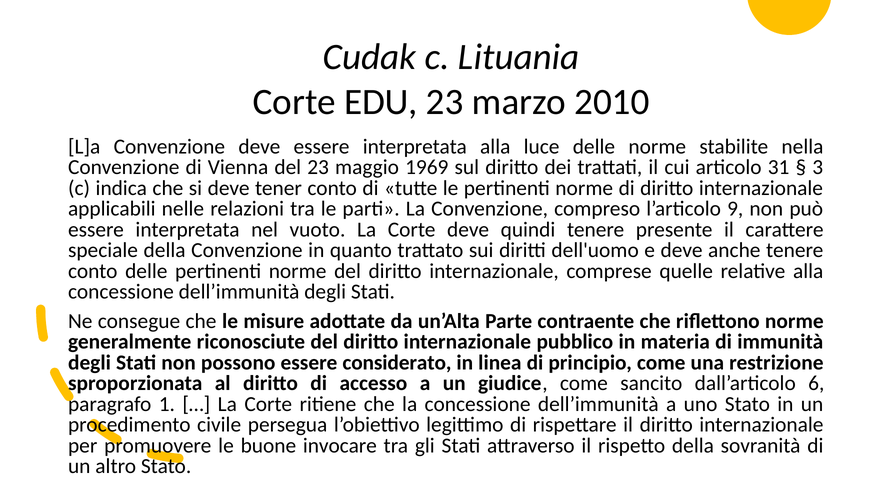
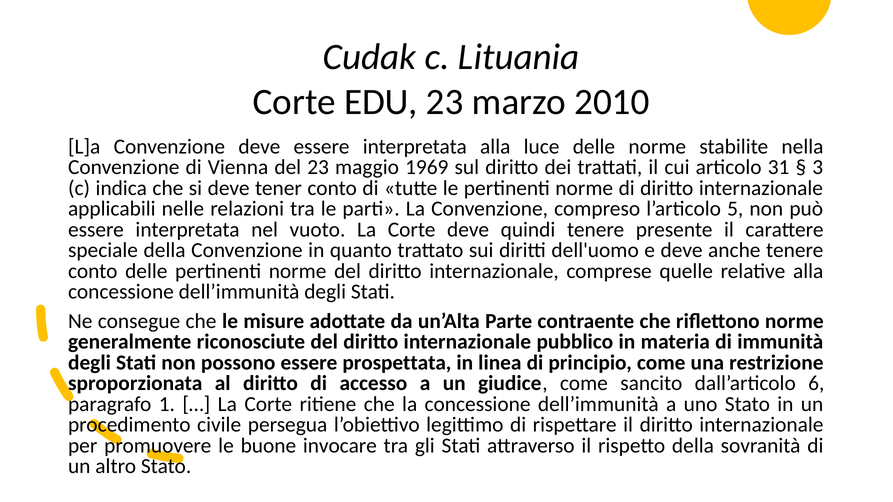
9: 9 -> 5
considerato: considerato -> prospettata
